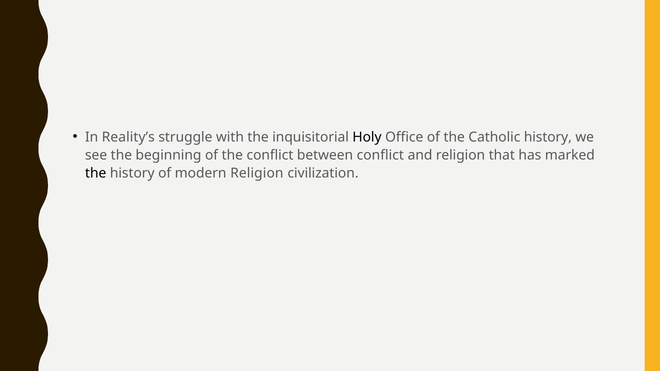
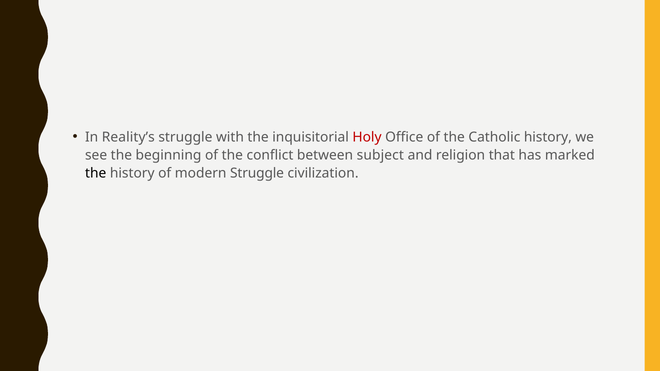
Holy colour: black -> red
between conflict: conflict -> subject
modern Religion: Religion -> Struggle
